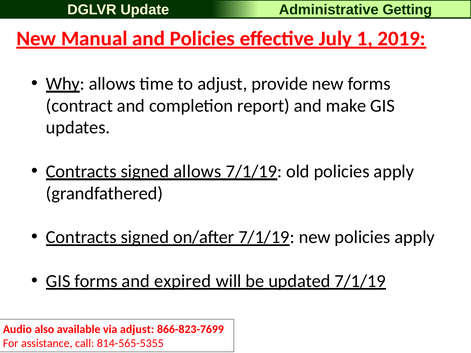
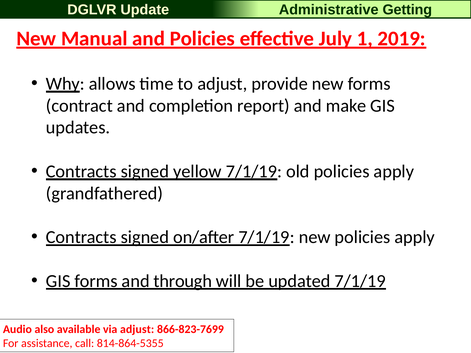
signed allows: allows -> yellow
expired: expired -> through
814-565-5355: 814-565-5355 -> 814-864-5355
